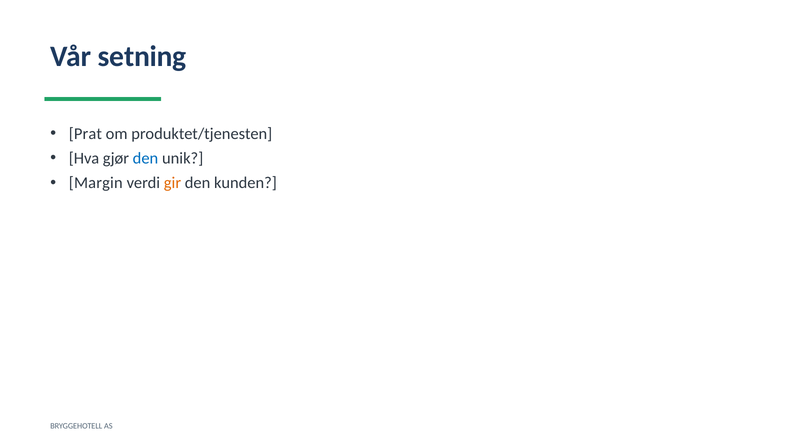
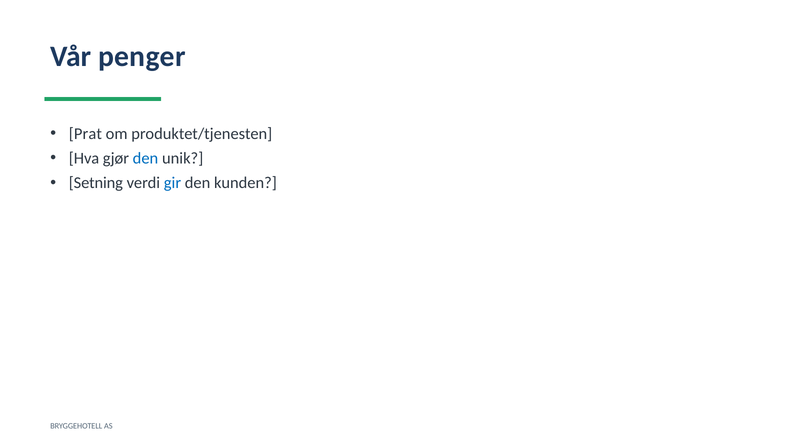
setning: setning -> penger
Margin: Margin -> Setning
gir colour: orange -> blue
